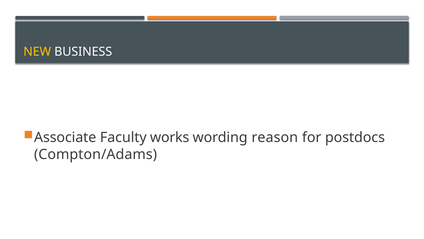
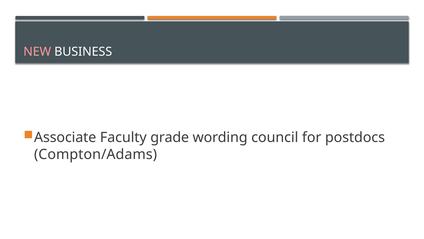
NEW colour: yellow -> pink
works: works -> grade
reason: reason -> council
